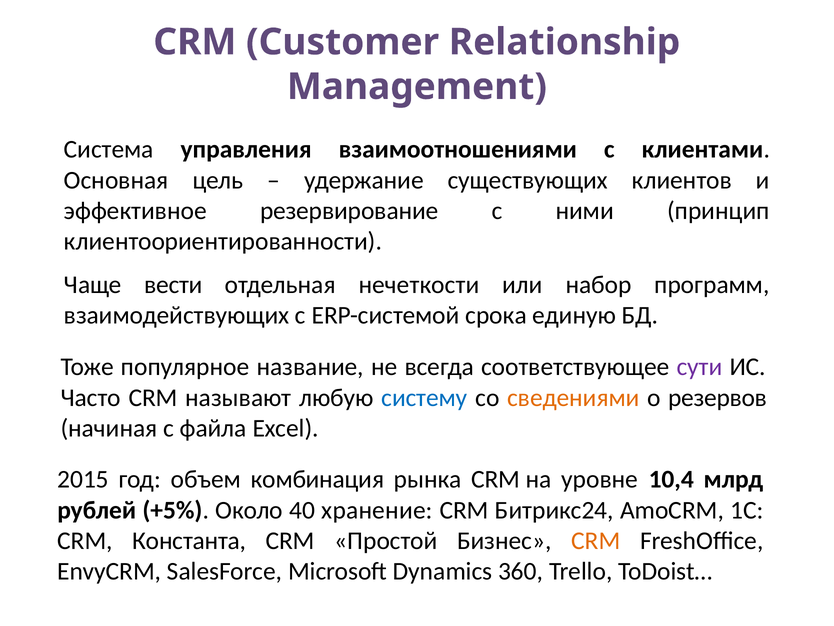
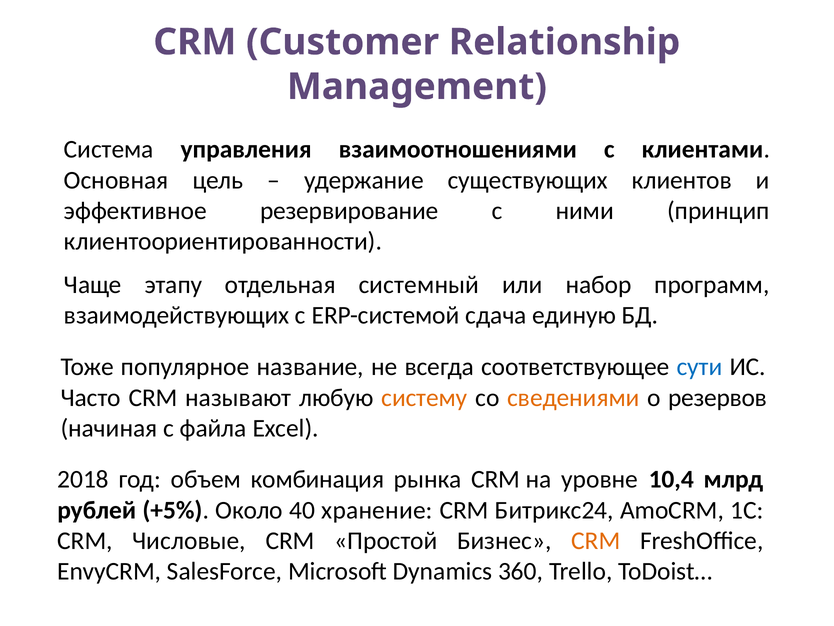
вести: вести -> этапу
нечеткости: нечеткости -> системный
срока: срока -> сдача
сути colour: purple -> blue
систему colour: blue -> orange
2015: 2015 -> 2018
Константа: Константа -> Числовые
